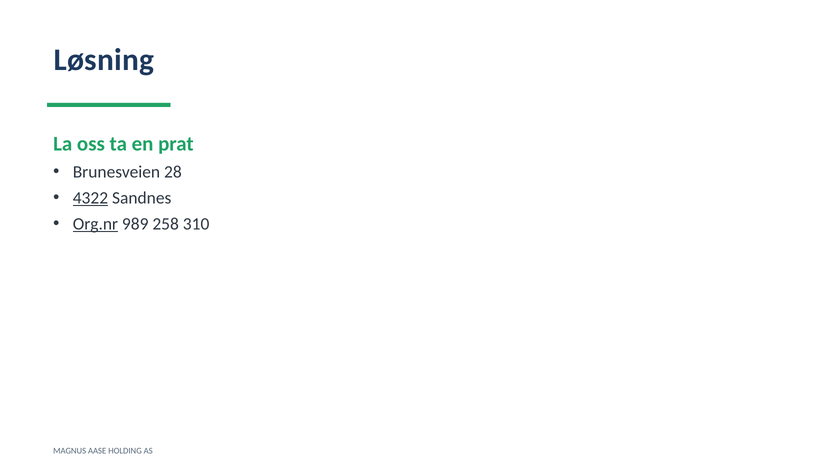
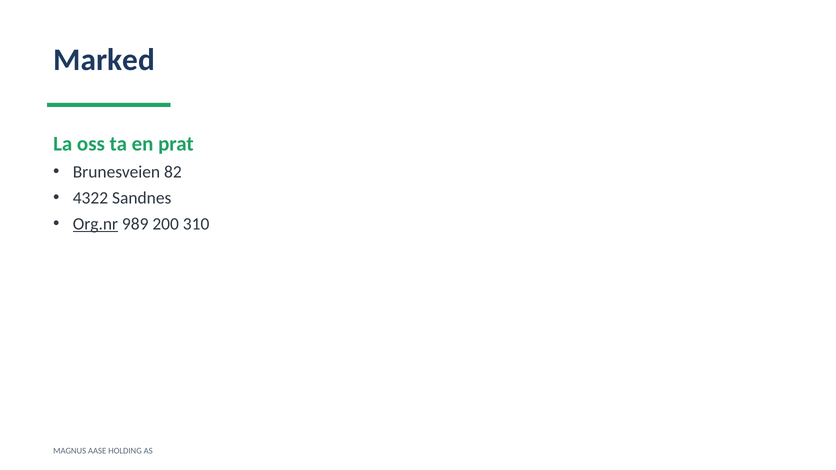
Løsning: Løsning -> Marked
28: 28 -> 82
4322 underline: present -> none
258: 258 -> 200
